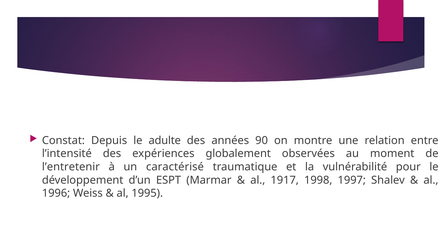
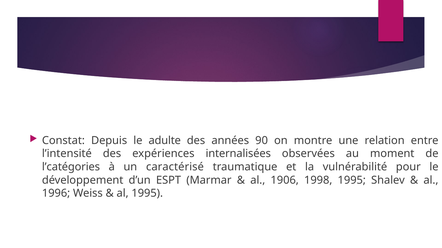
globalement: globalement -> internalisées
l’entretenir: l’entretenir -> l’catégories
1917: 1917 -> 1906
1998 1997: 1997 -> 1995
